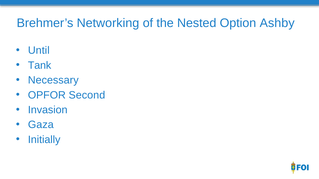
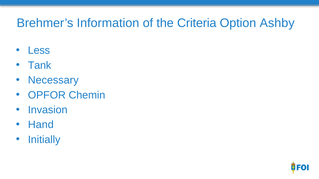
Networking: Networking -> Information
Nested: Nested -> Criteria
Until: Until -> Less
Second: Second -> Chemin
Gaza: Gaza -> Hand
